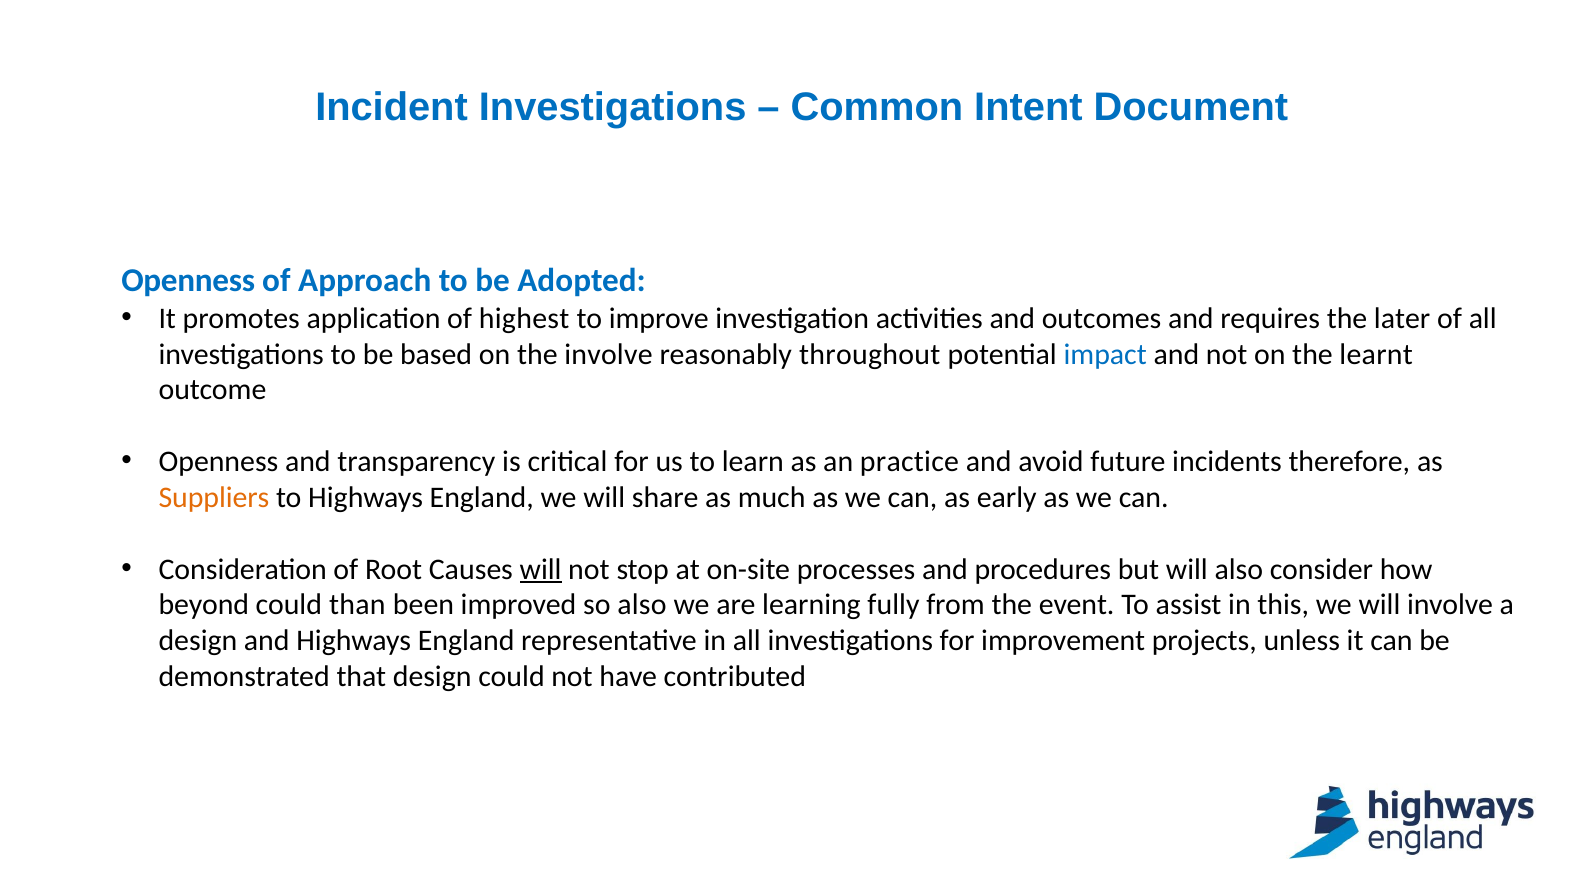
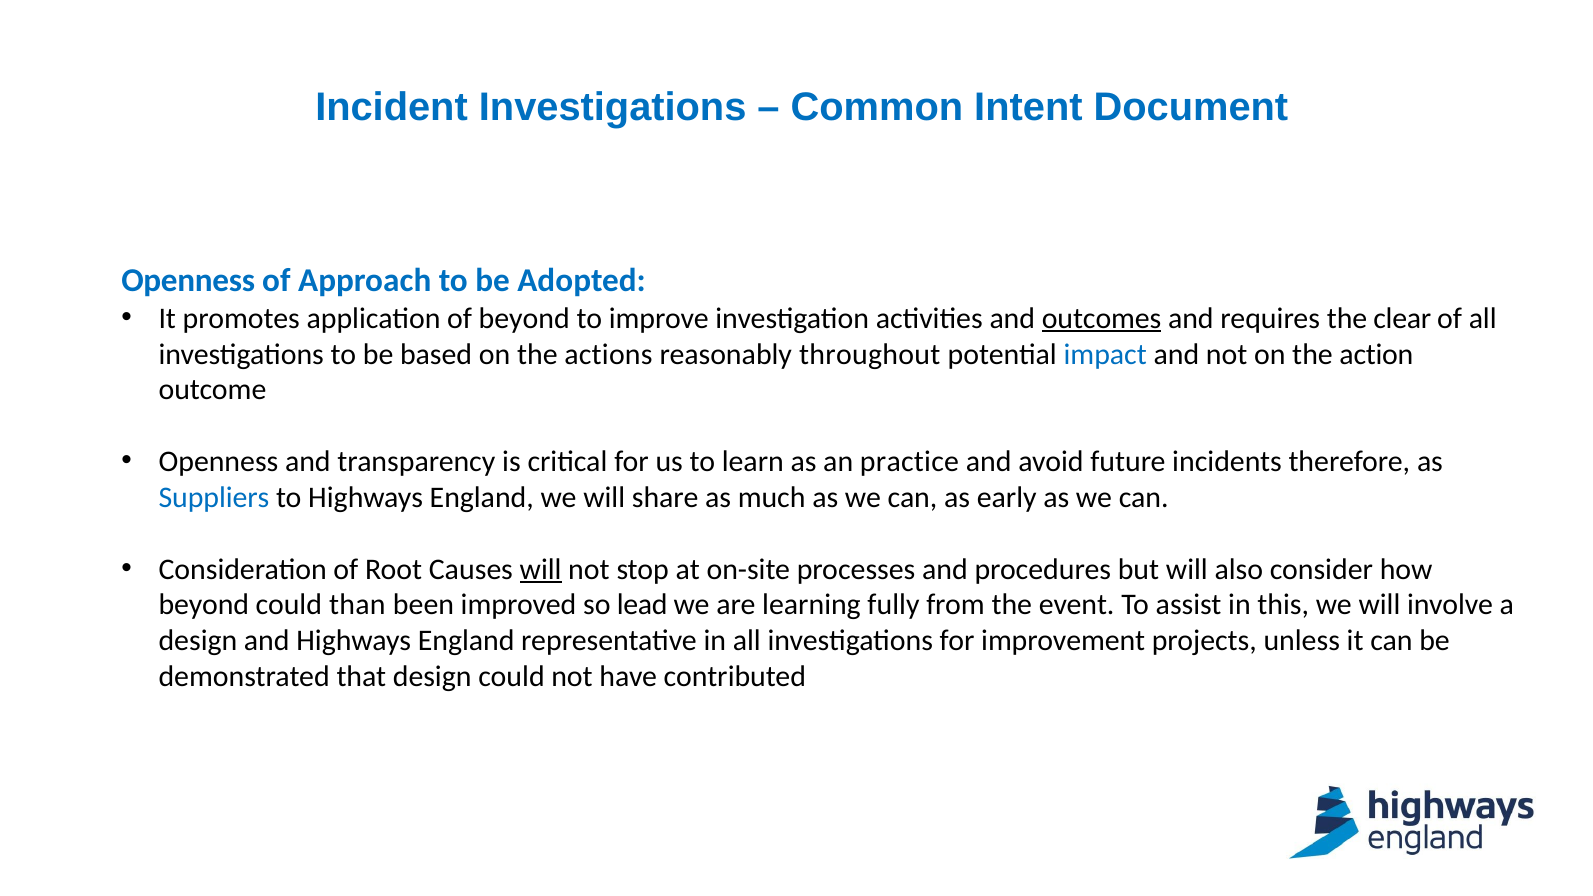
of highest: highest -> beyond
outcomes underline: none -> present
later: later -> clear
the involve: involve -> actions
learnt: learnt -> action
Suppliers colour: orange -> blue
so also: also -> lead
